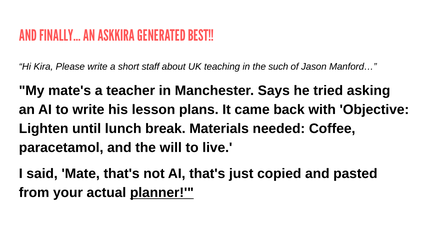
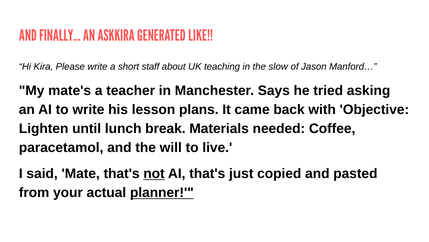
BEST: BEST -> LIKE
such: such -> slow
not underline: none -> present
